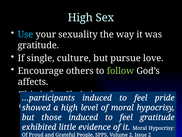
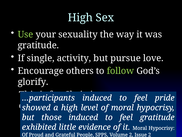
Use colour: light blue -> light green
single culture: culture -> activity
affects: affects -> glorify
